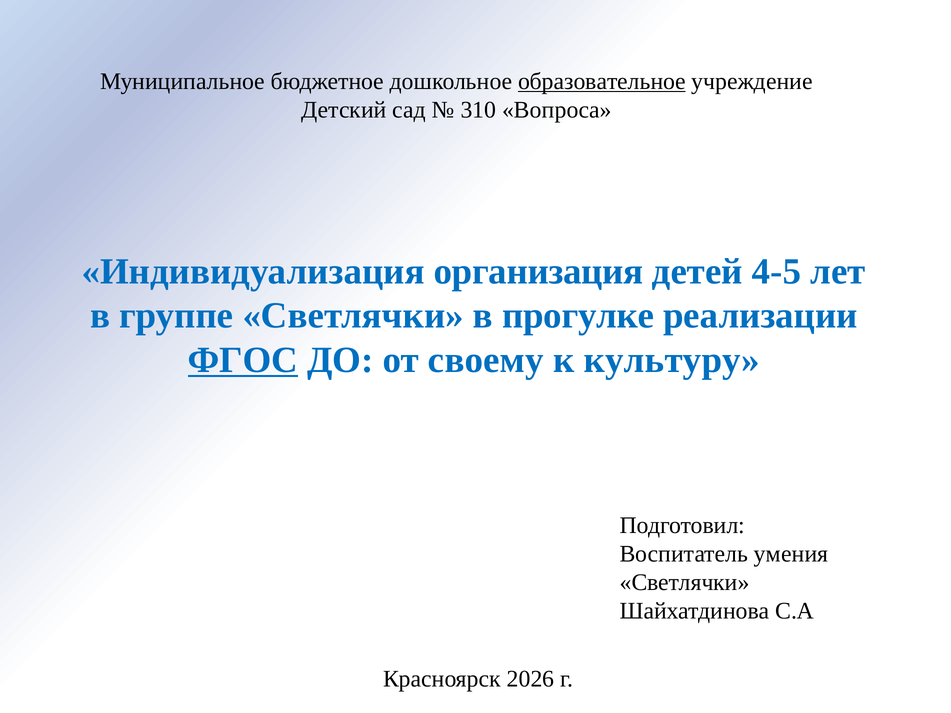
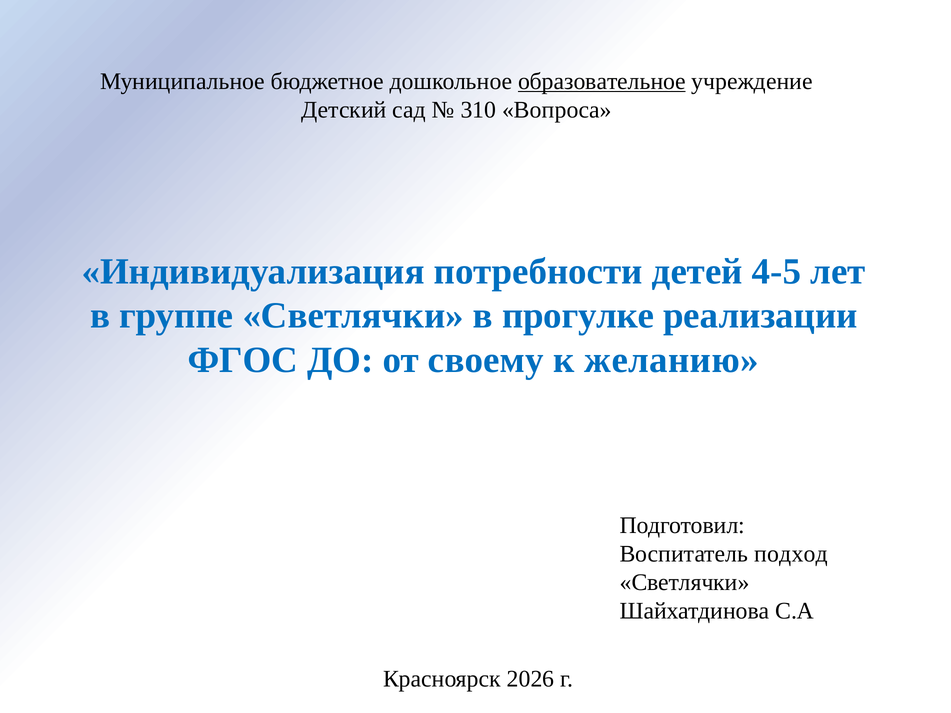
организация: организация -> потребности
ФГОС underline: present -> none
культуру: культуру -> желанию
умения: умения -> подход
